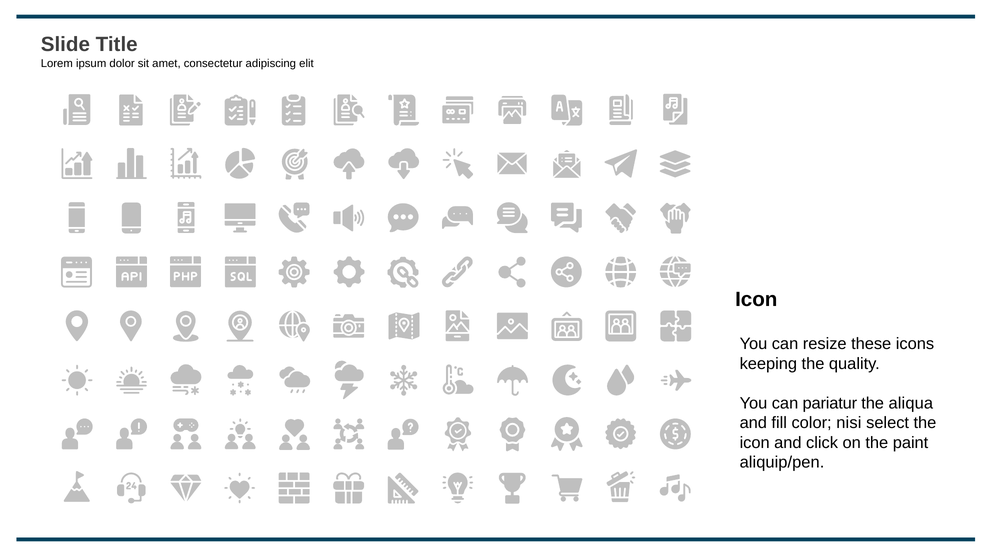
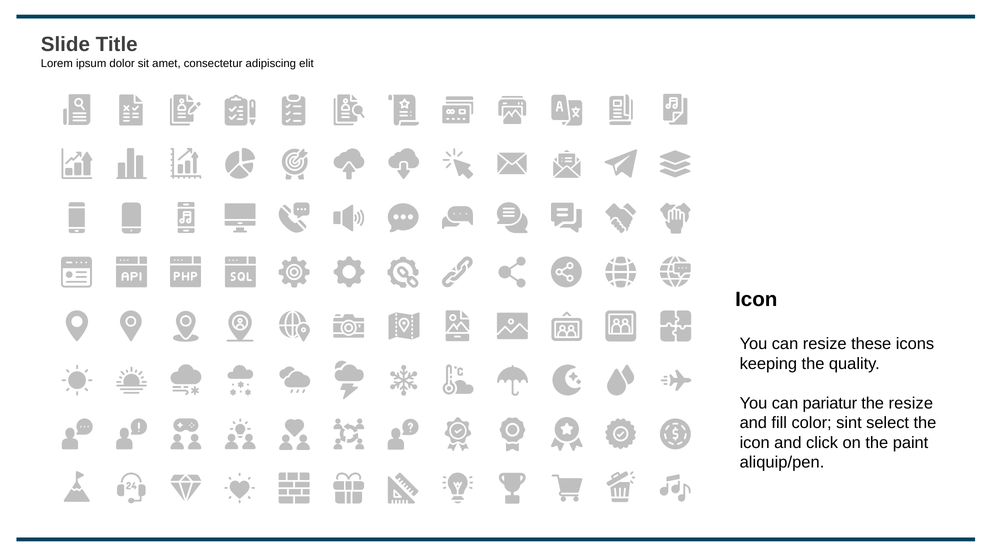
the aliqua: aliqua -> resize
nisi: nisi -> sint
